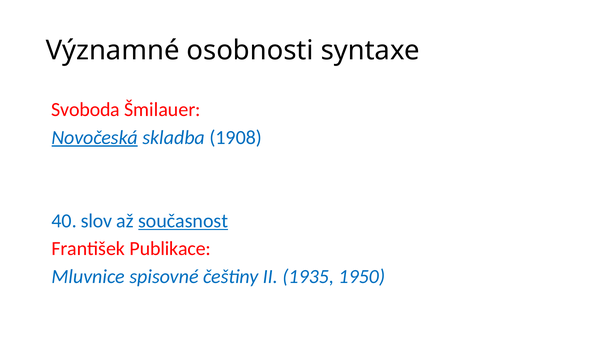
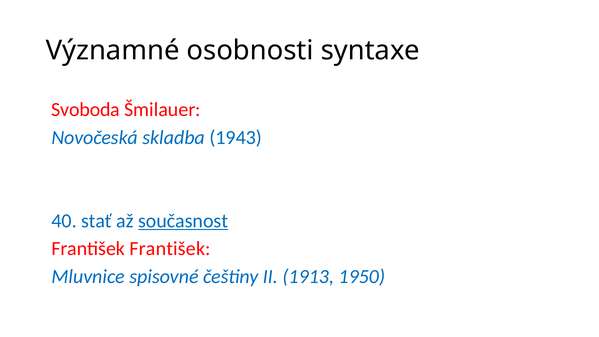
Novočeská underline: present -> none
1908: 1908 -> 1943
slov: slov -> stať
František Publikace: Publikace -> František
1935: 1935 -> 1913
